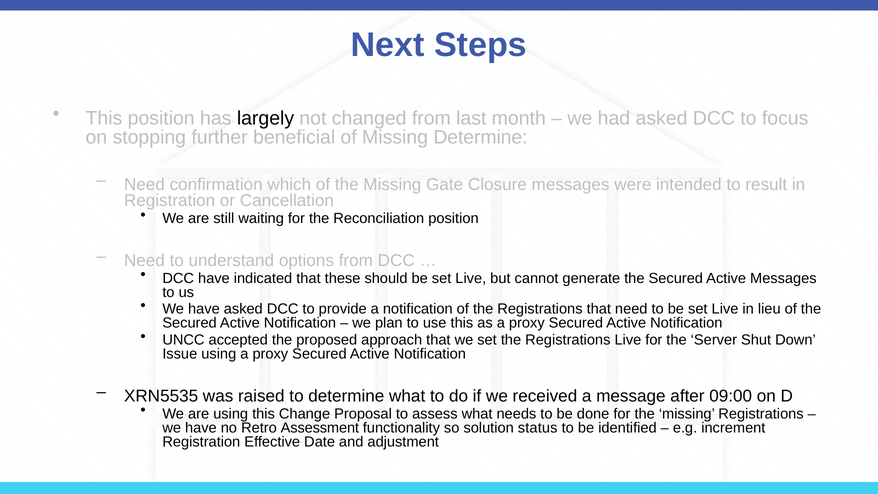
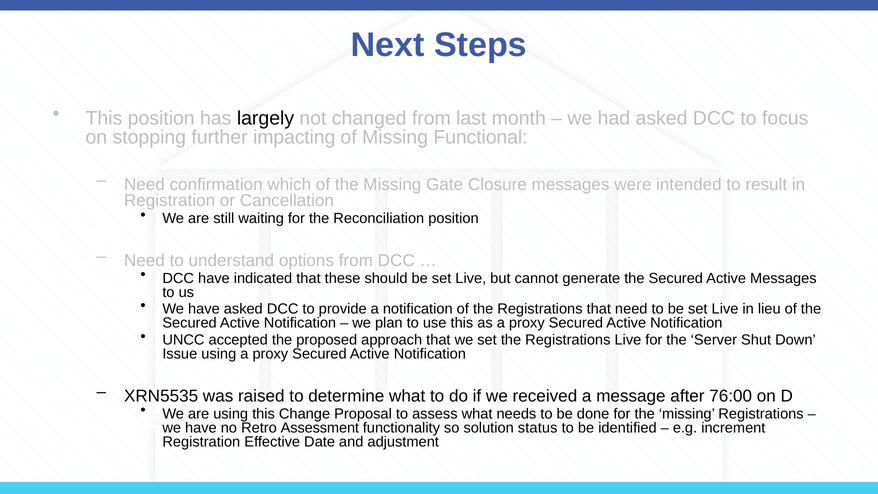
beneficial: beneficial -> impacting
Missing Determine: Determine -> Functional
09:00: 09:00 -> 76:00
